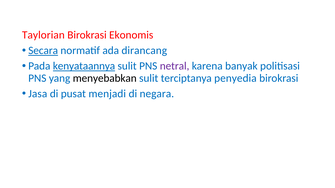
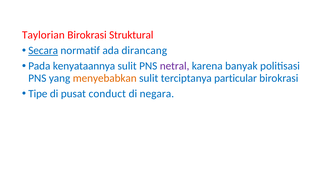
Ekonomis: Ekonomis -> Struktural
kenyataannya underline: present -> none
menyebabkan colour: black -> orange
penyedia: penyedia -> particular
Jasa: Jasa -> Tipe
menjadi: menjadi -> conduct
